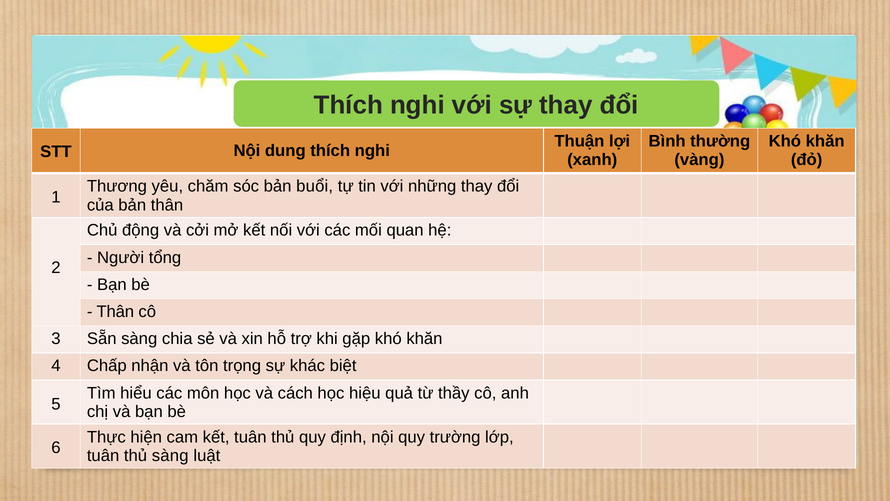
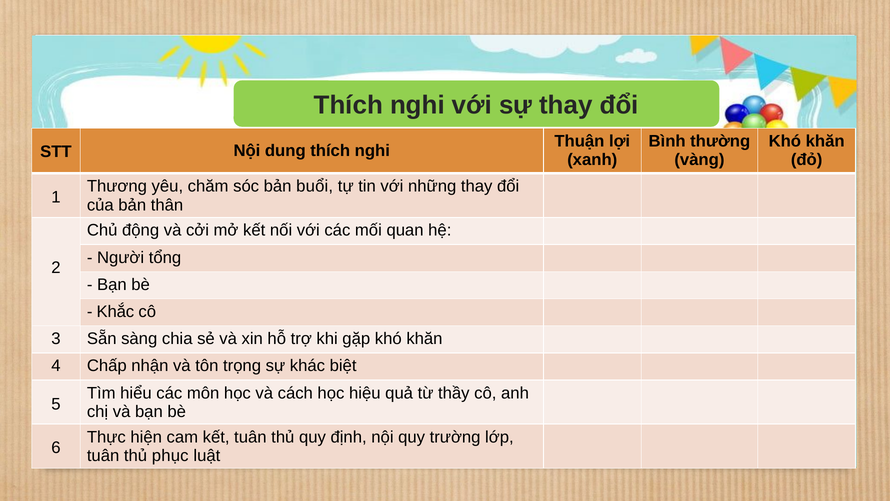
Thân at (115, 311): Thân -> Khắc
thủ sàng: sàng -> phục
